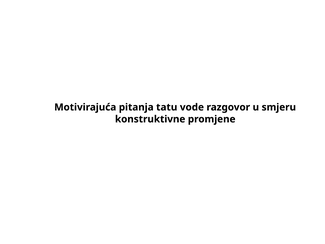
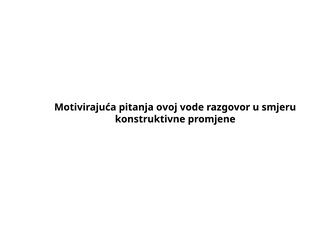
tatu: tatu -> ovoj
